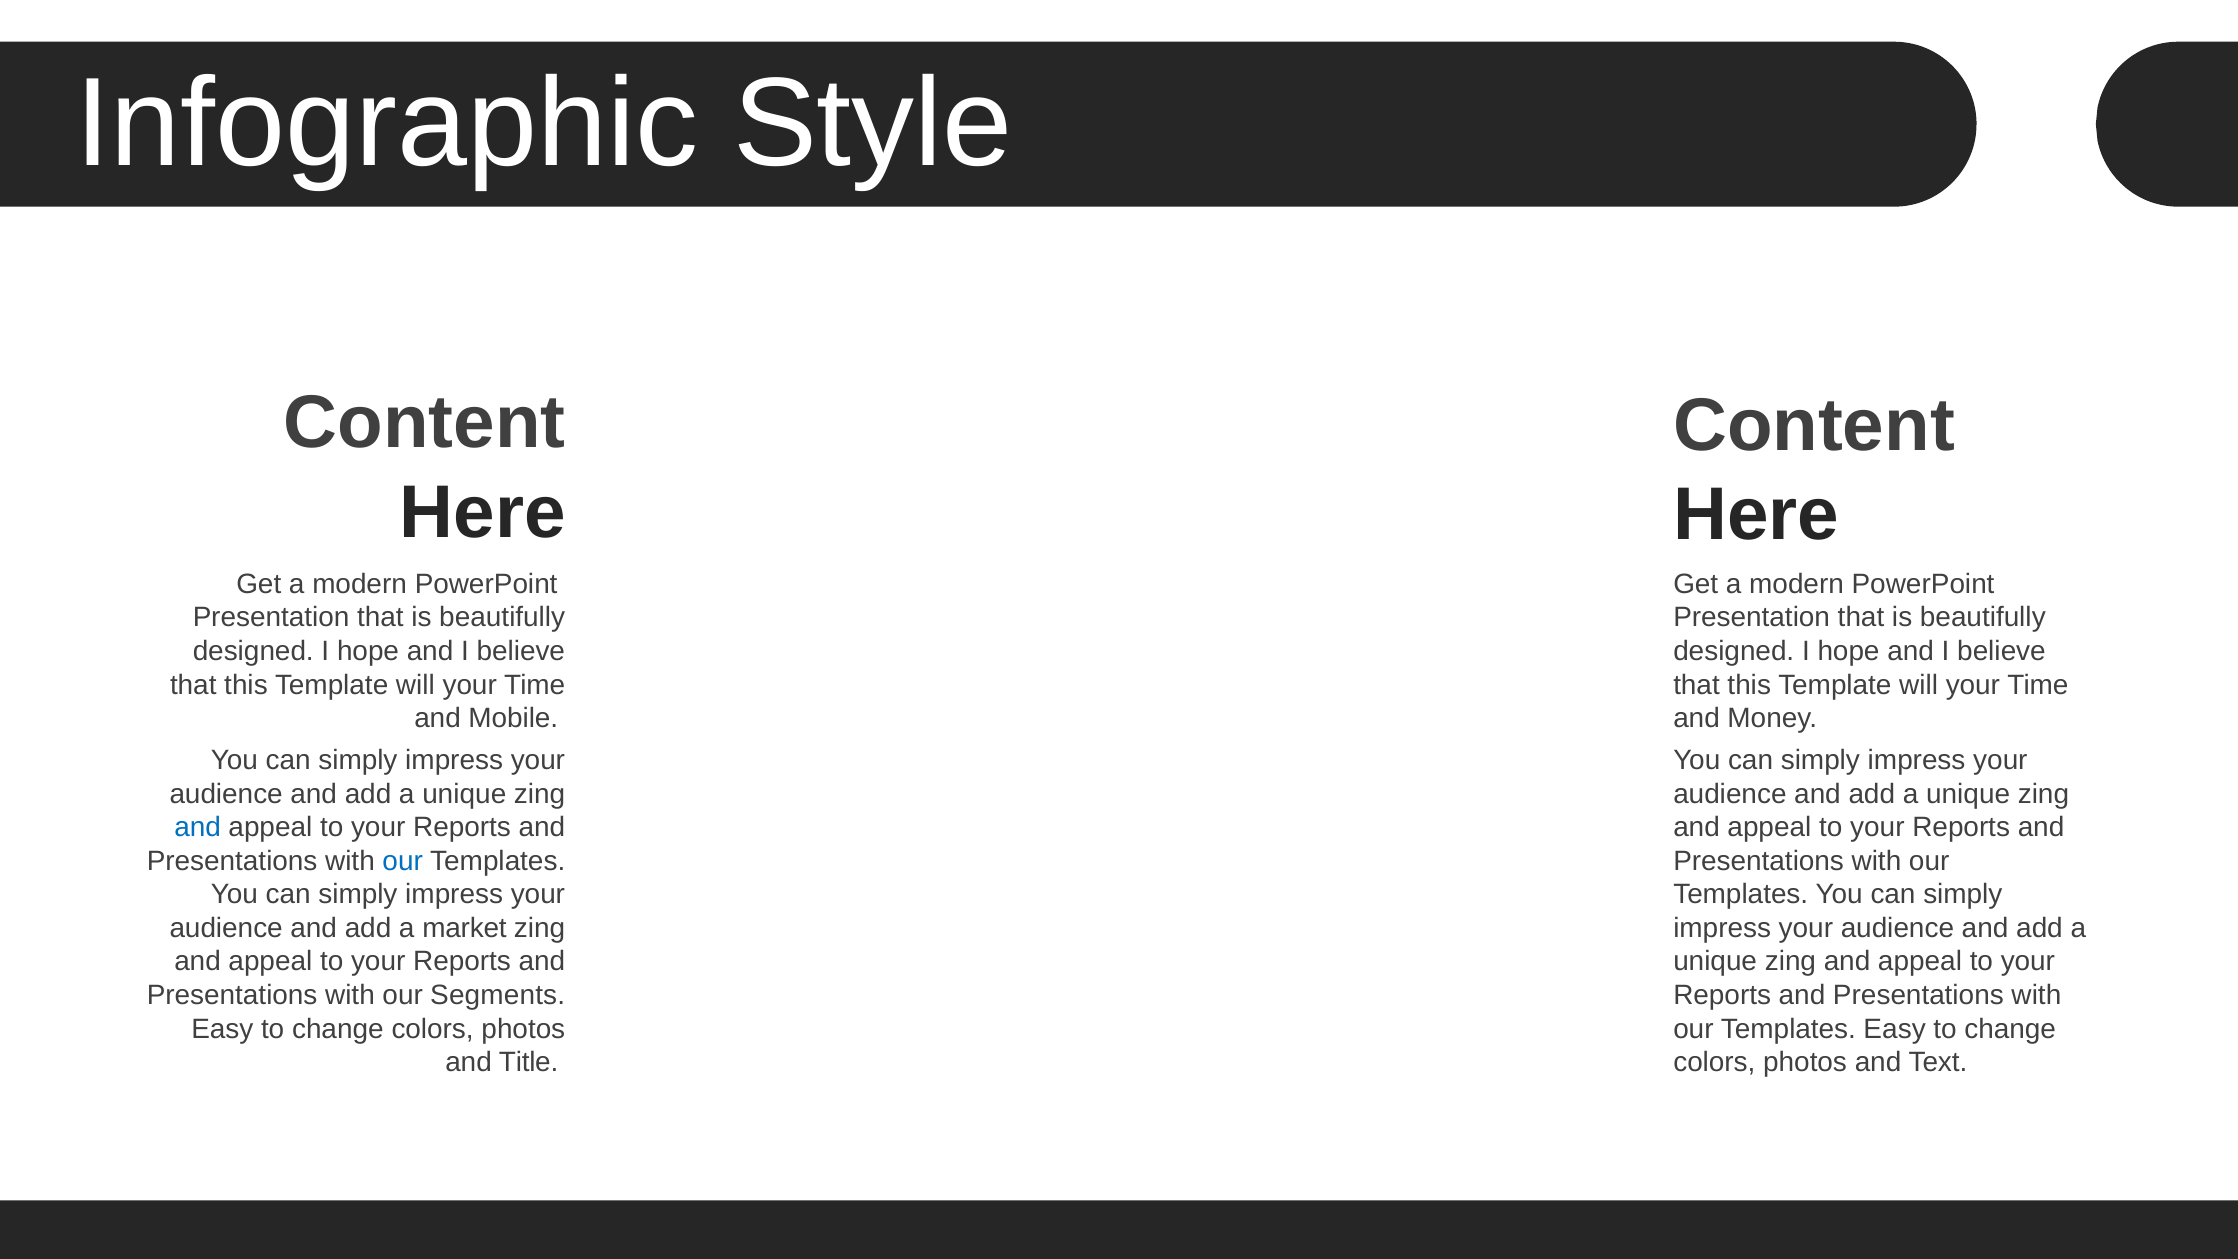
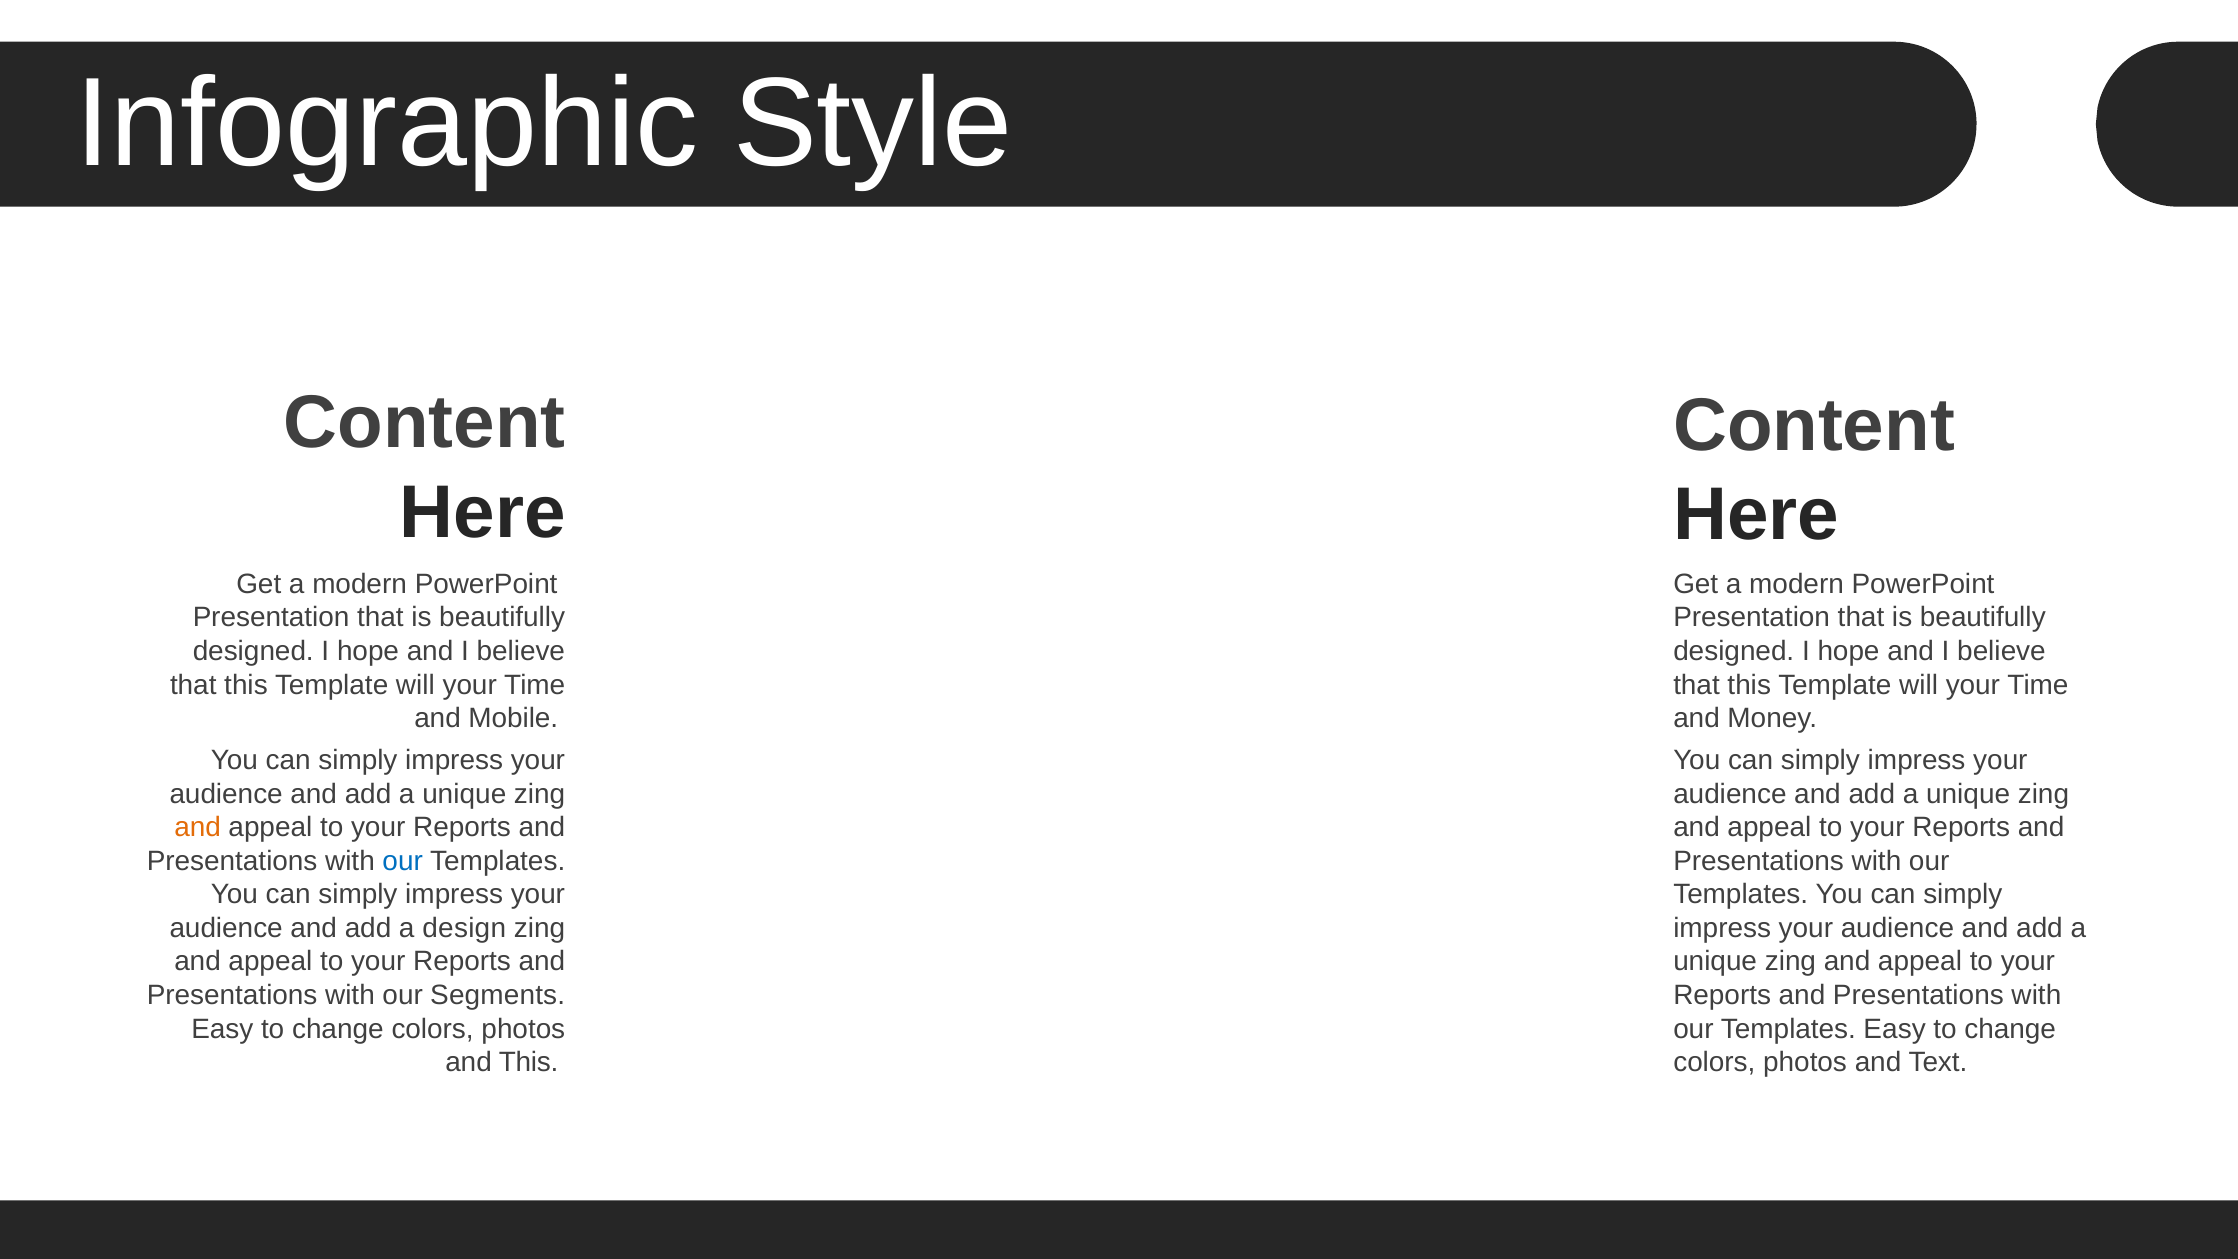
and at (198, 827) colour: blue -> orange
market: market -> design
and Title: Title -> This
